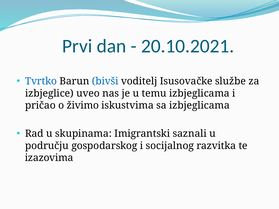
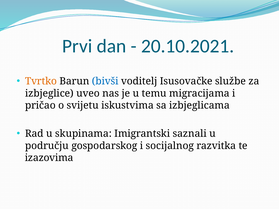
Tvrtko colour: blue -> orange
temu izbjeglicama: izbjeglicama -> migracijama
živimo: živimo -> svijetu
